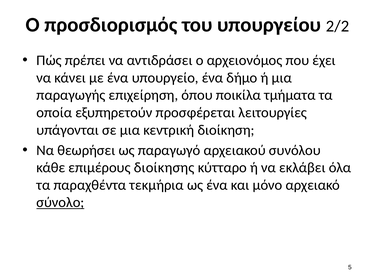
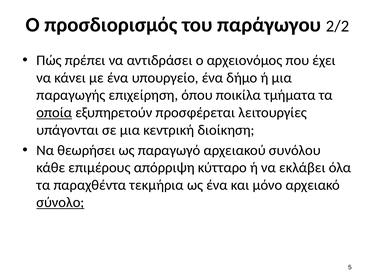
υπουργείου: υπουργείου -> παράγωγου
οποία underline: none -> present
διοίκησης: διοίκησης -> απόρριψη
